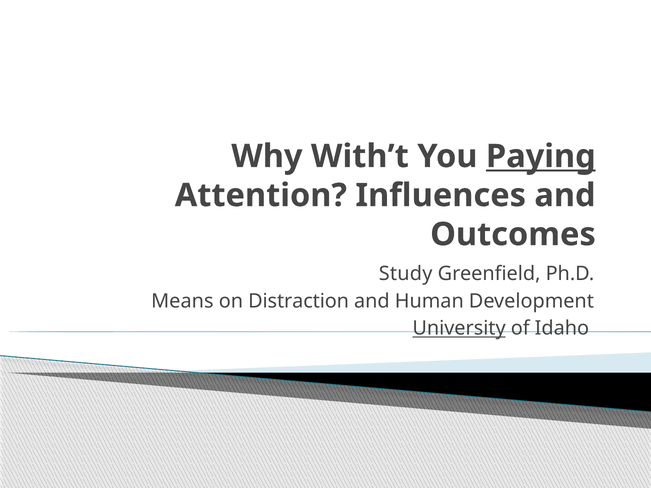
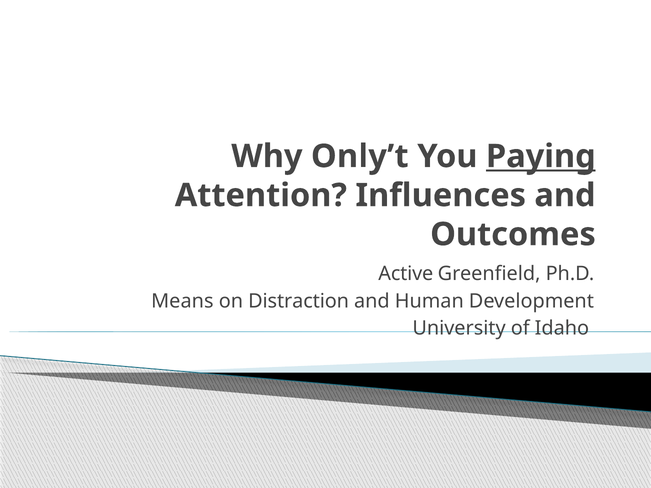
With’t: With’t -> Only’t
Study: Study -> Active
University underline: present -> none
